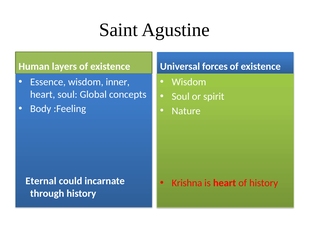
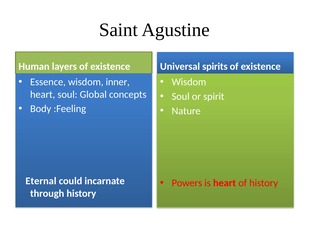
forces: forces -> spirits
Krishna: Krishna -> Powers
